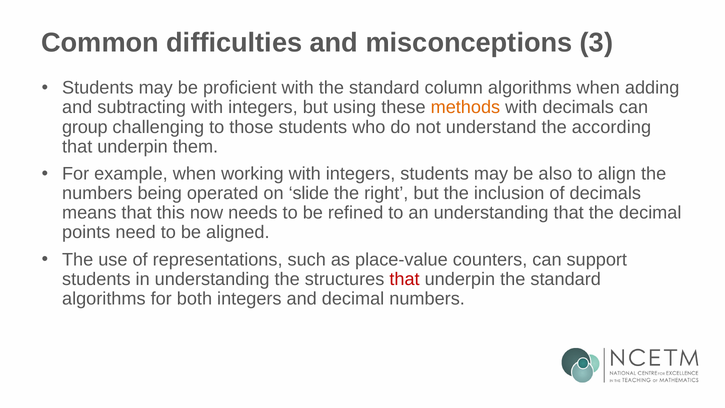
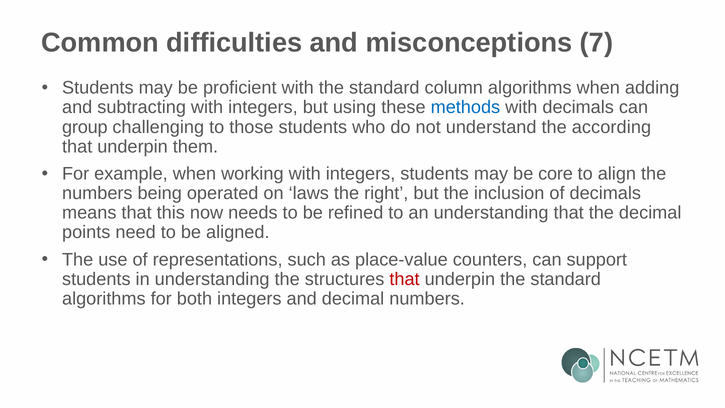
3: 3 -> 7
methods colour: orange -> blue
also: also -> core
slide: slide -> laws
